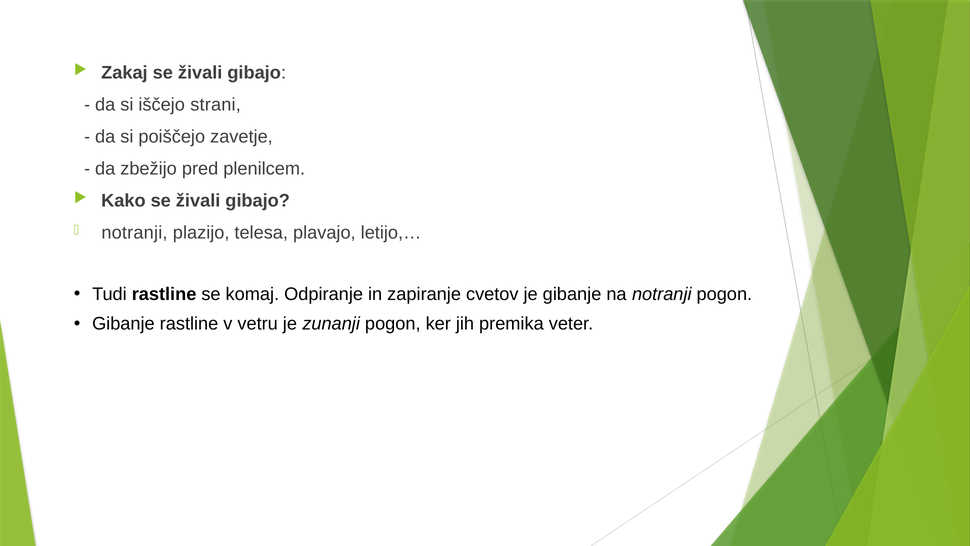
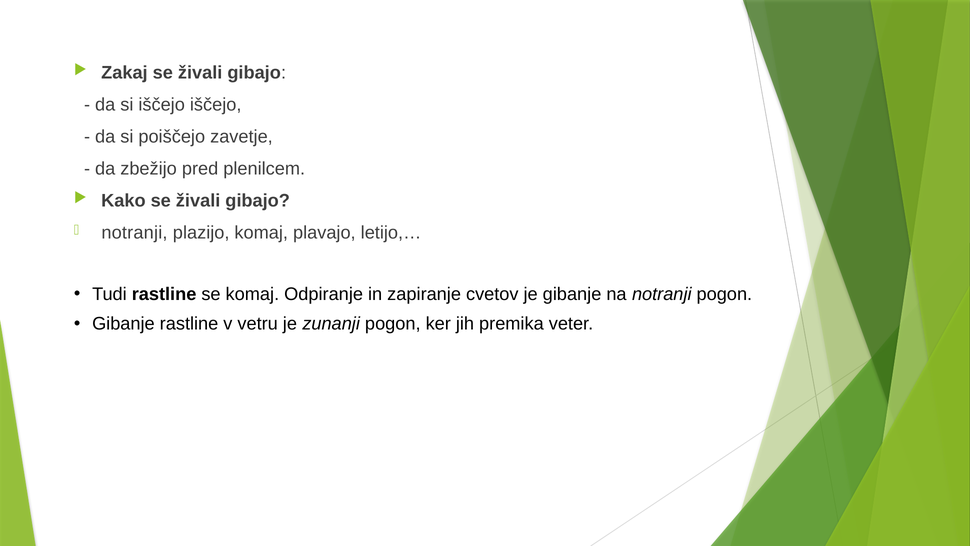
iščejo strani: strani -> iščejo
plazijo telesa: telesa -> komaj
